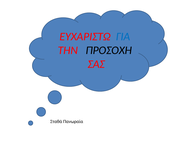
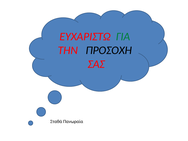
ΓΙΑ colour: blue -> green
